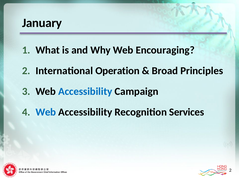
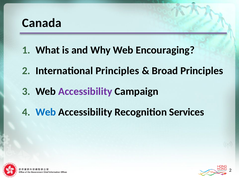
January: January -> Canada
International Operation: Operation -> Principles
Accessibility at (85, 92) colour: blue -> purple
